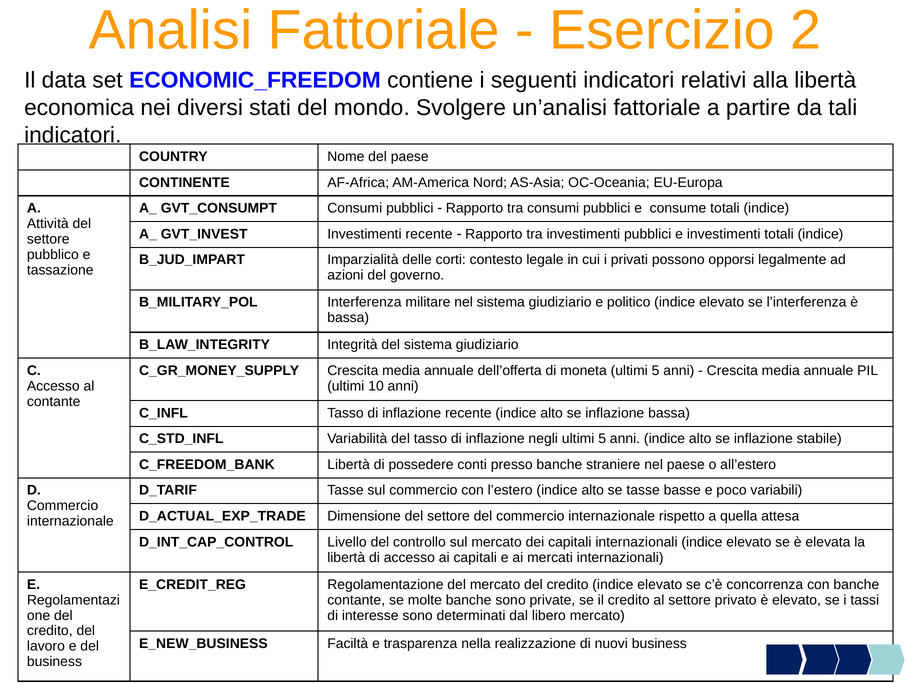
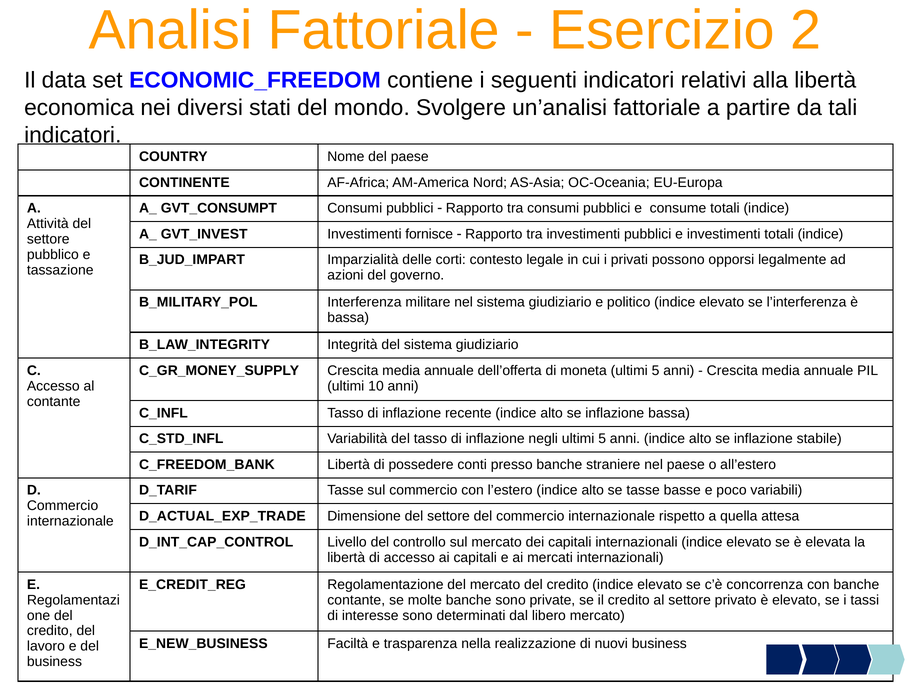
Investimenti recente: recente -> fornisce
